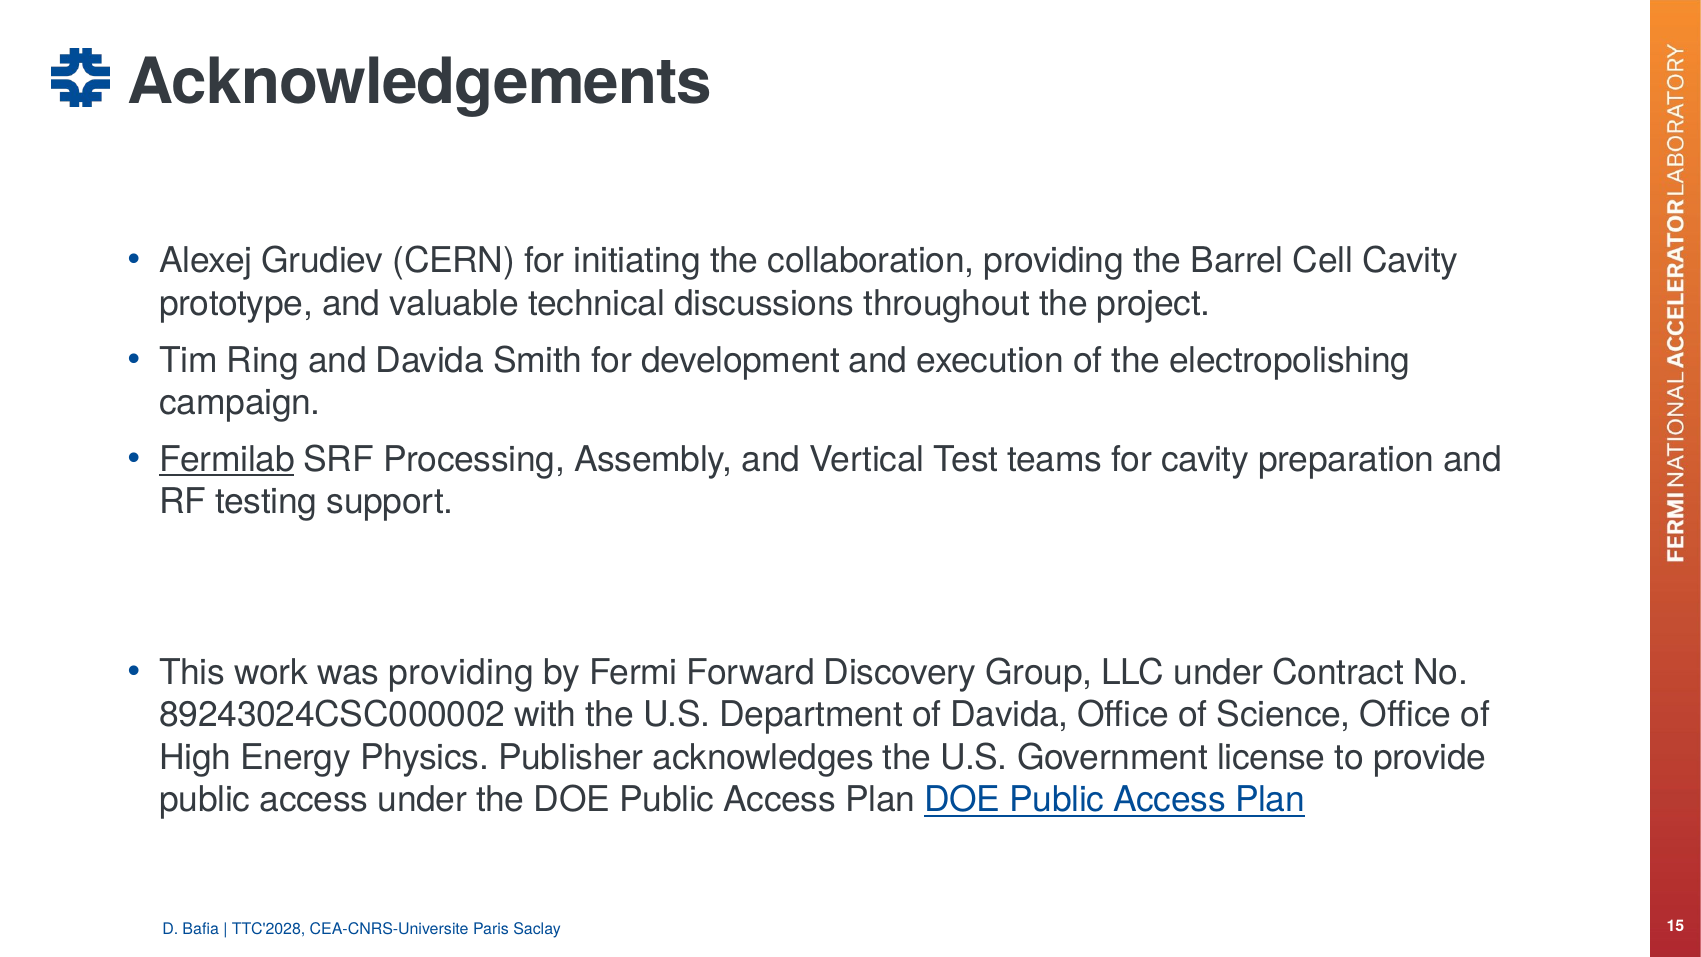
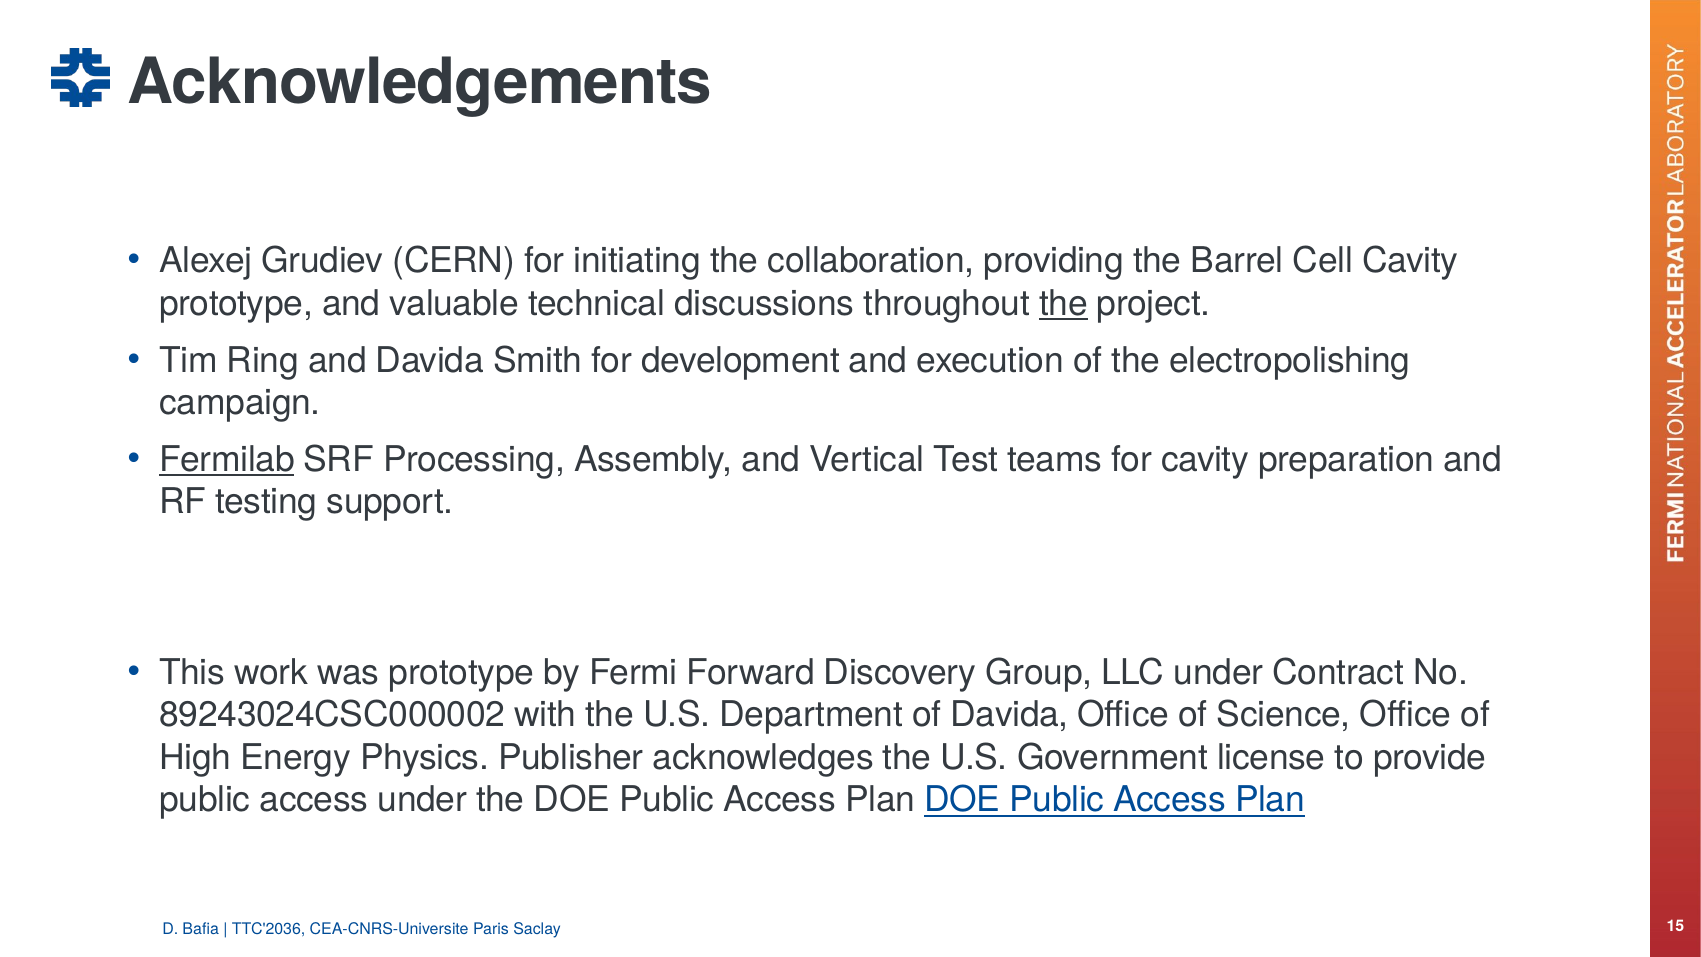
the at (1064, 304) underline: none -> present
was providing: providing -> prototype
TTC'2028: TTC'2028 -> TTC'2036
